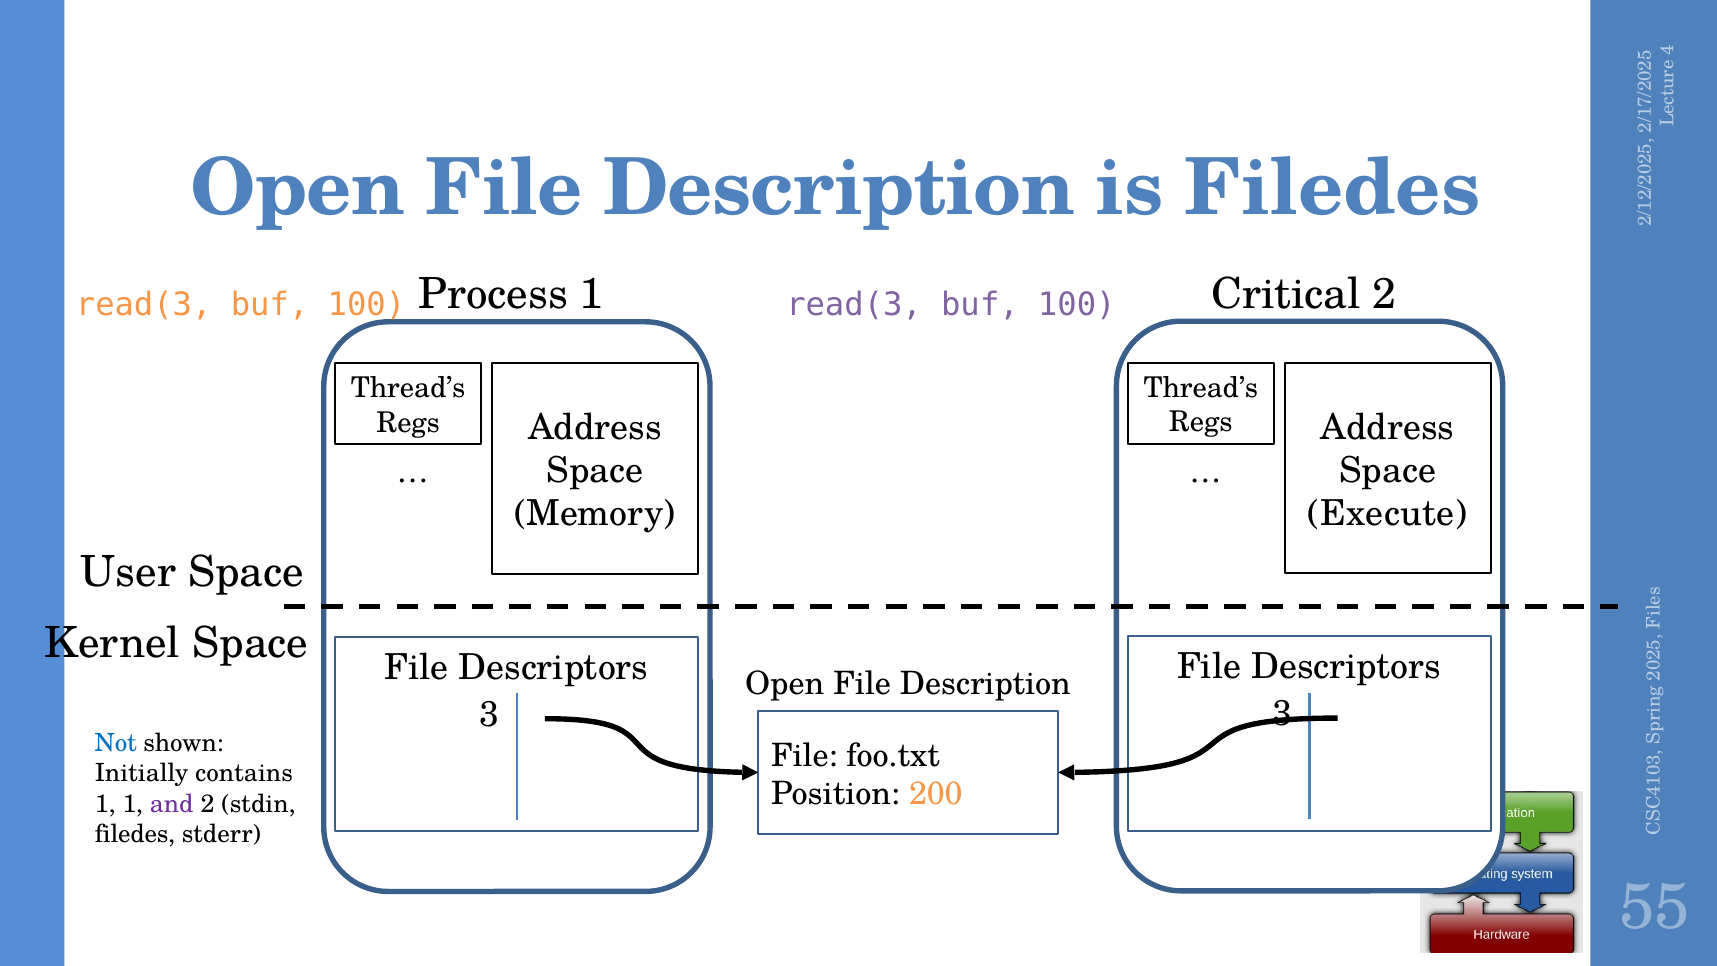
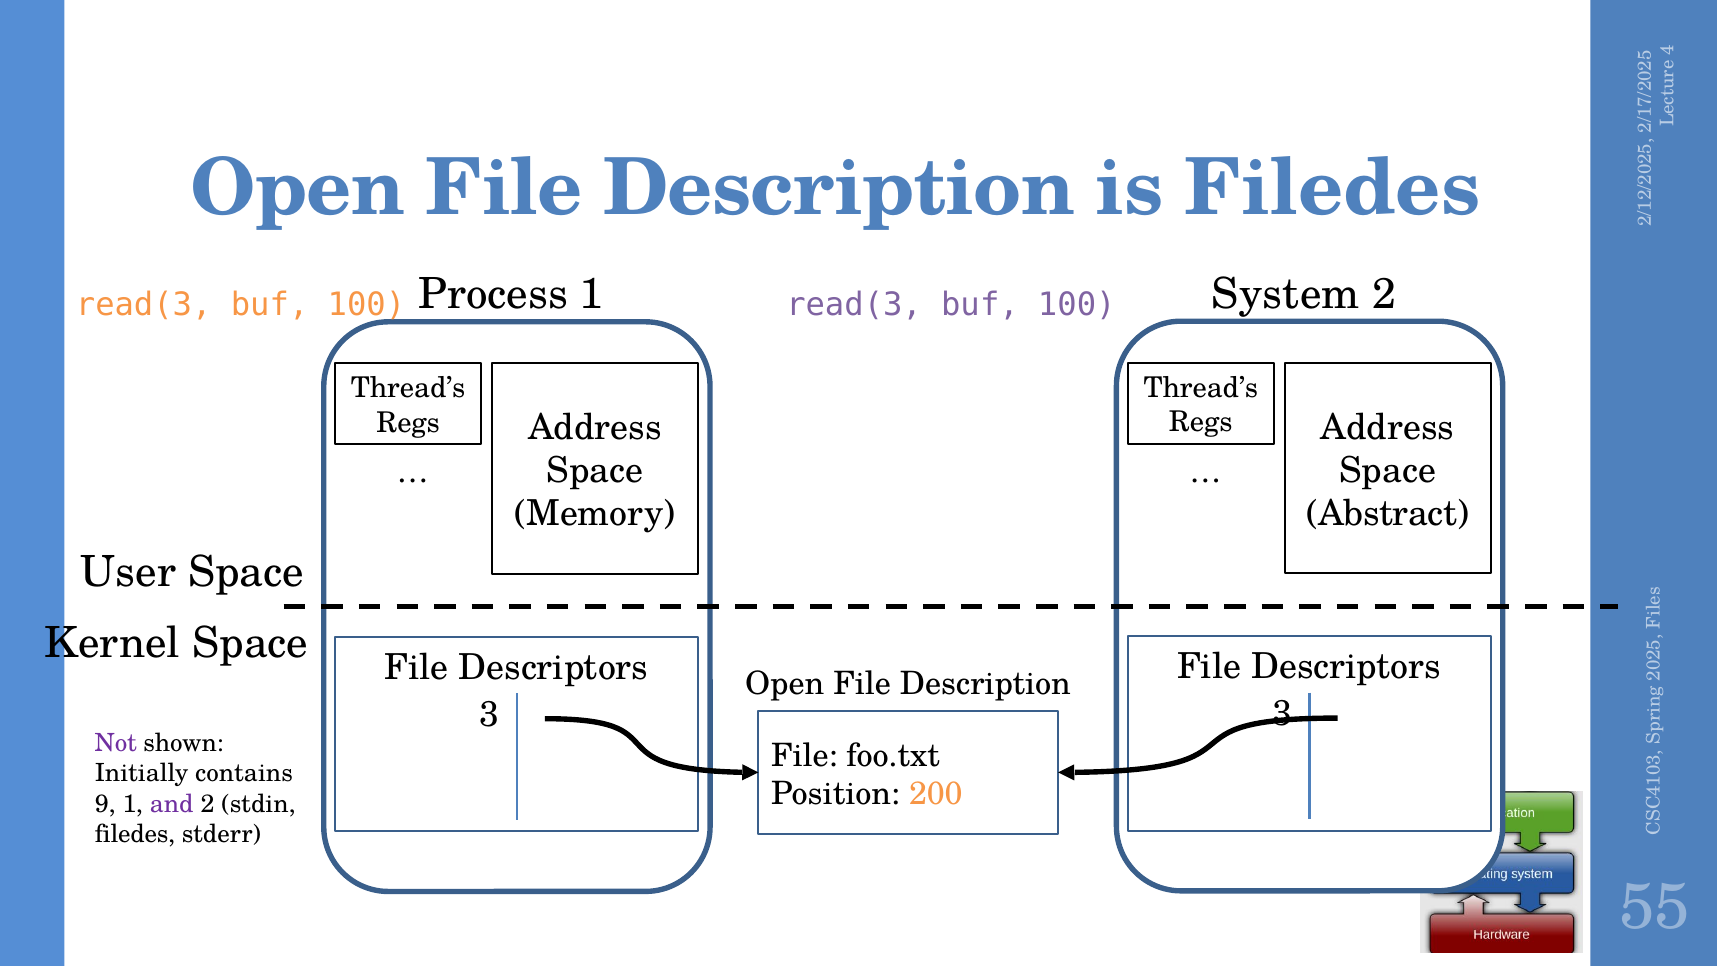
Critical: Critical -> System
Execute: Execute -> Abstract
Not colour: blue -> purple
1 at (105, 804): 1 -> 9
